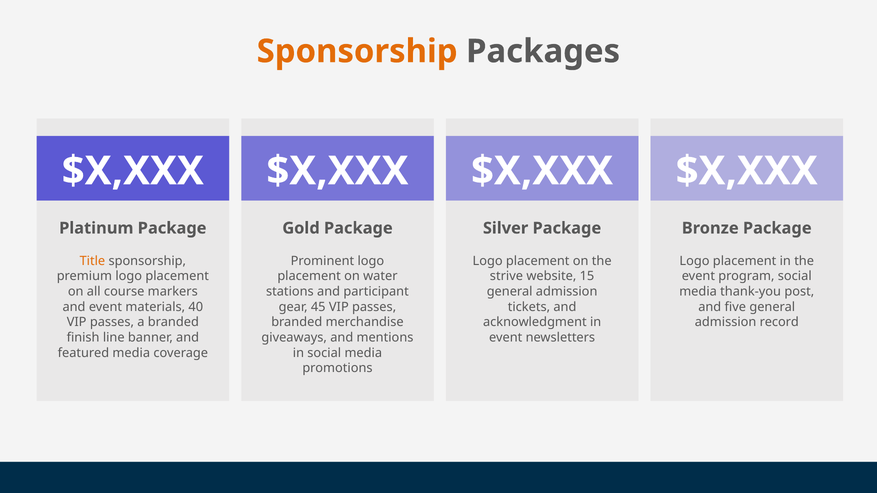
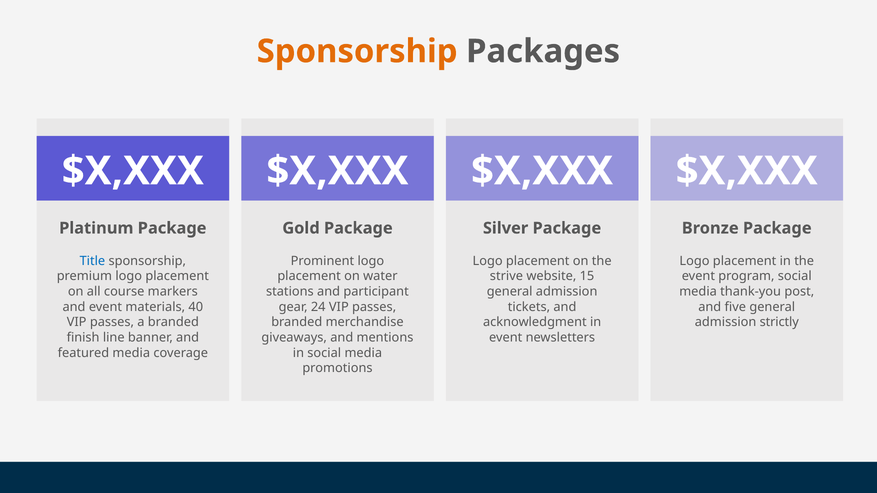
Title colour: orange -> blue
45: 45 -> 24
record: record -> strictly
